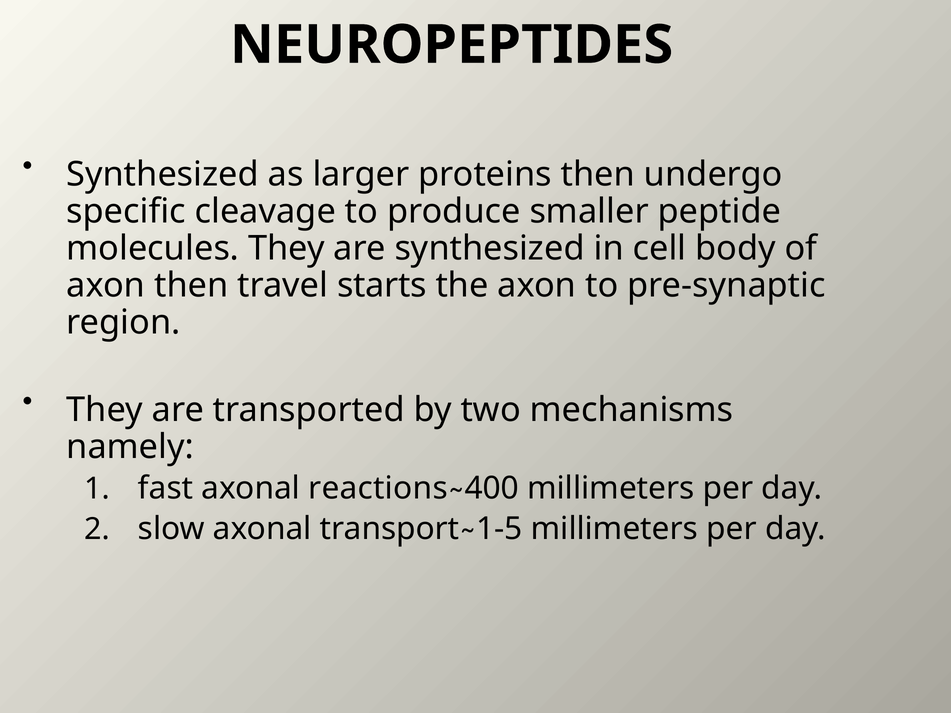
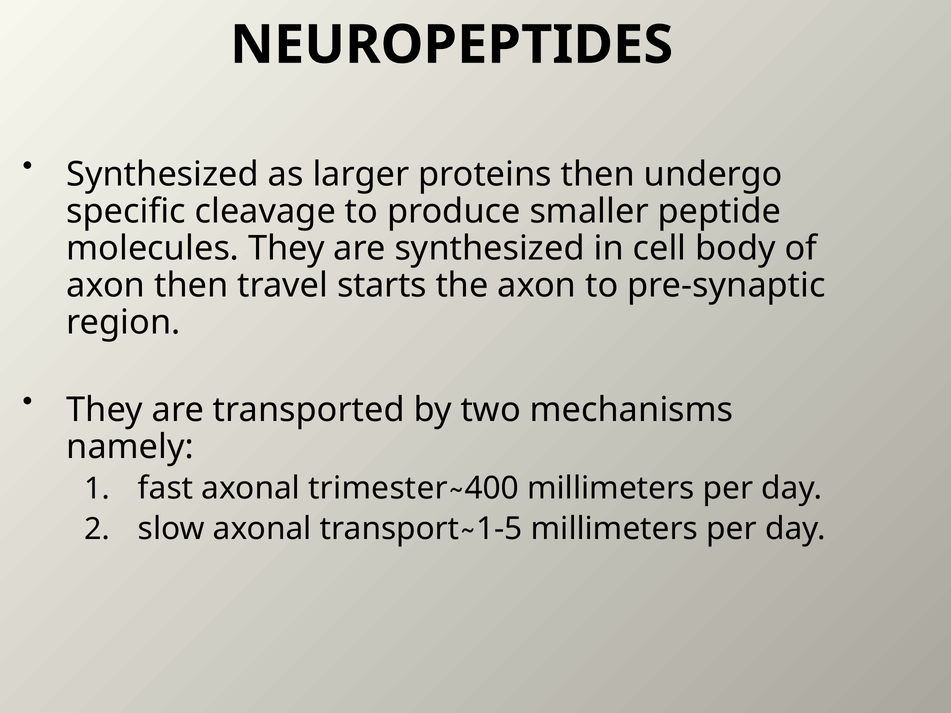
reactions: reactions -> trimester
